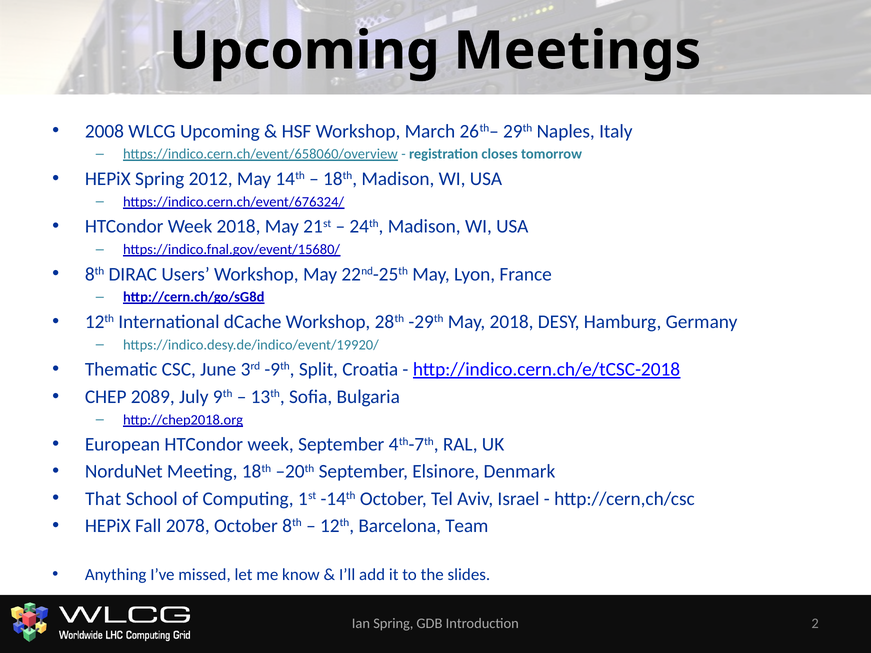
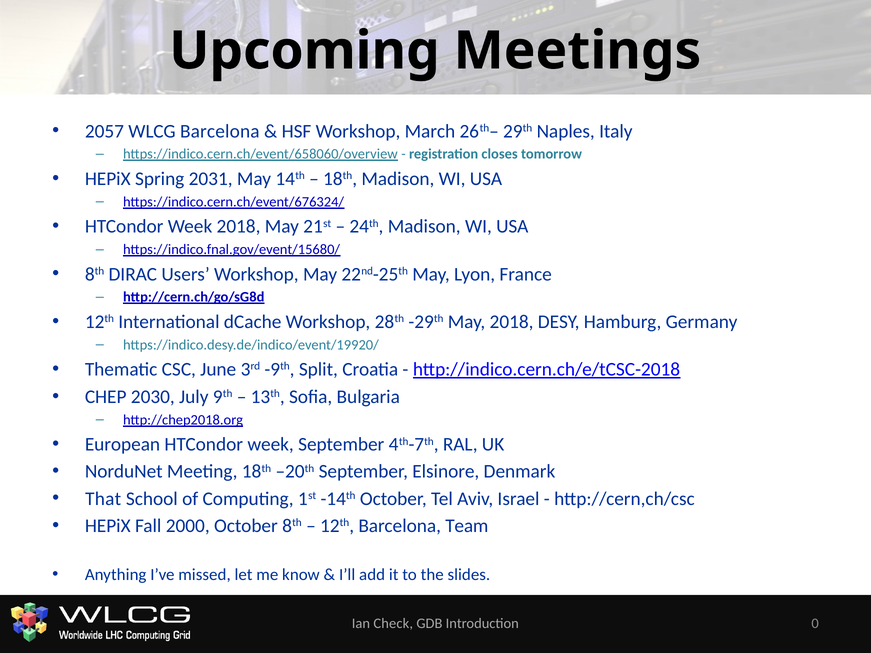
2008: 2008 -> 2057
WLCG Upcoming: Upcoming -> Barcelona
2012: 2012 -> 2031
2089: 2089 -> 2030
2078: 2078 -> 2000
Ian Spring: Spring -> Check
2: 2 -> 0
